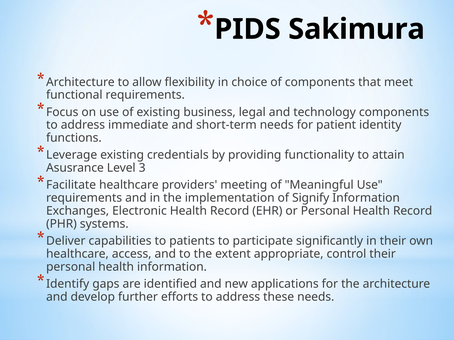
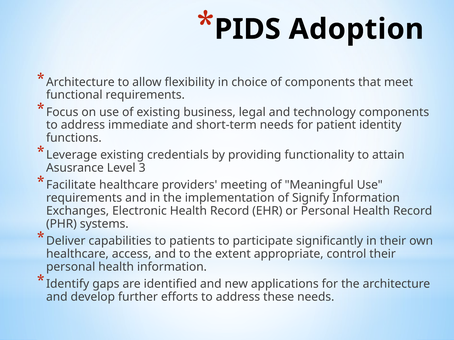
Sakimura: Sakimura -> Adoption
